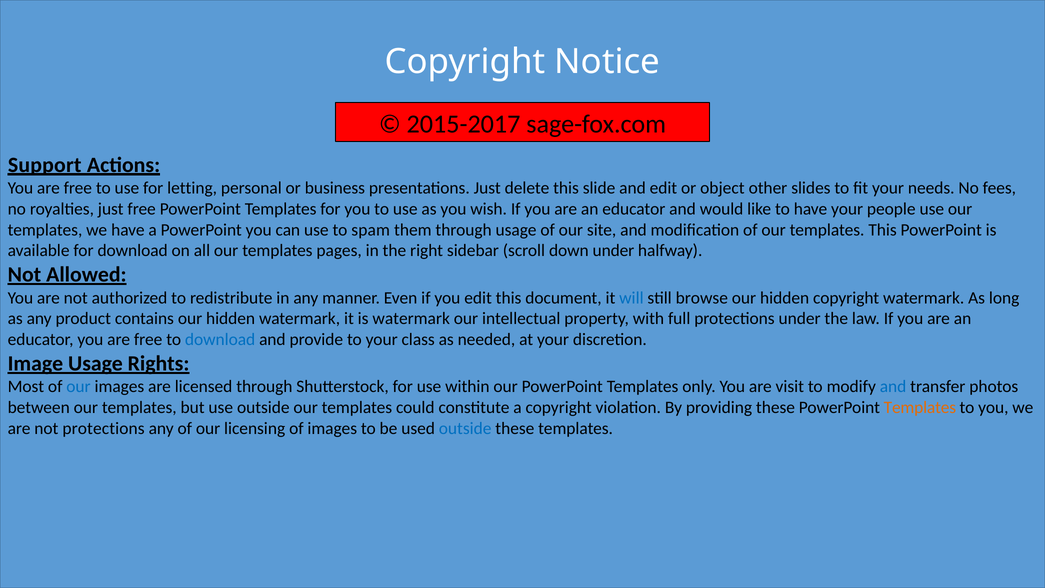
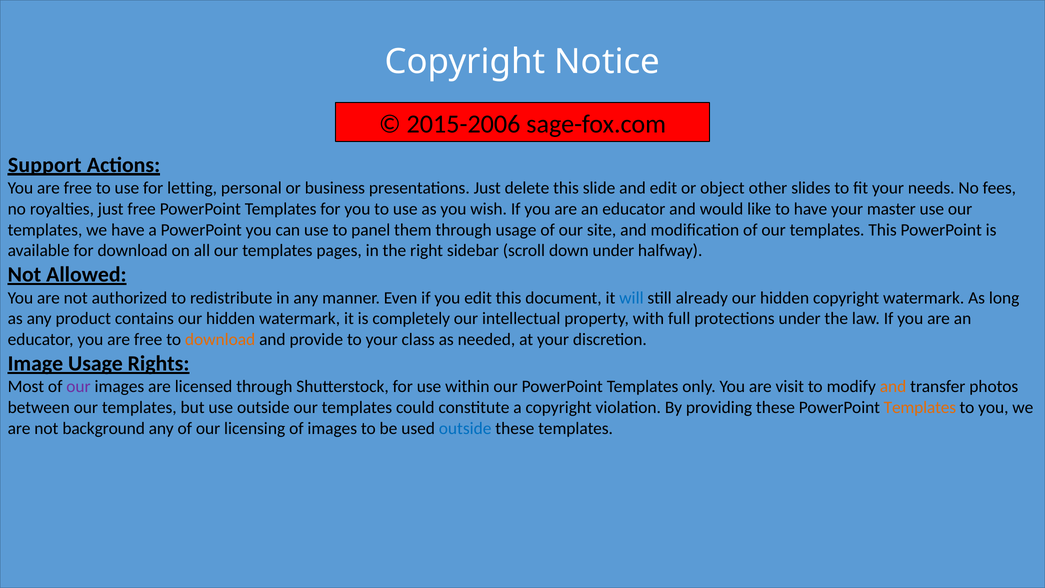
2015-2017: 2015-2017 -> 2015-2006
people: people -> master
spam: spam -> panel
browse: browse -> already
is watermark: watermark -> completely
download at (220, 339) colour: blue -> orange
our at (78, 386) colour: blue -> purple
and at (893, 386) colour: blue -> orange
not protections: protections -> background
